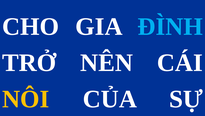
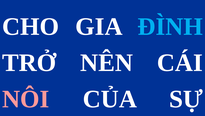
NÔI colour: yellow -> pink
